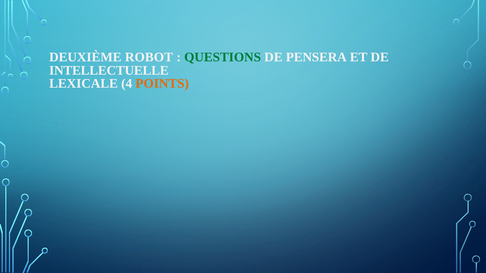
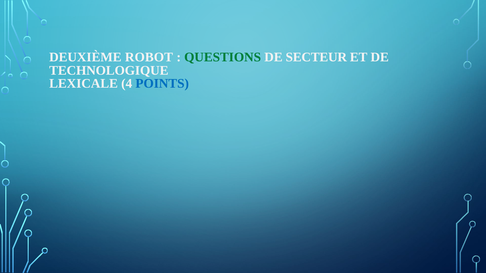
PENSERA: PENSERA -> SECTEUR
INTELLECTUELLE: INTELLECTUELLE -> TECHNOLOGIQUE
POINTS colour: orange -> blue
